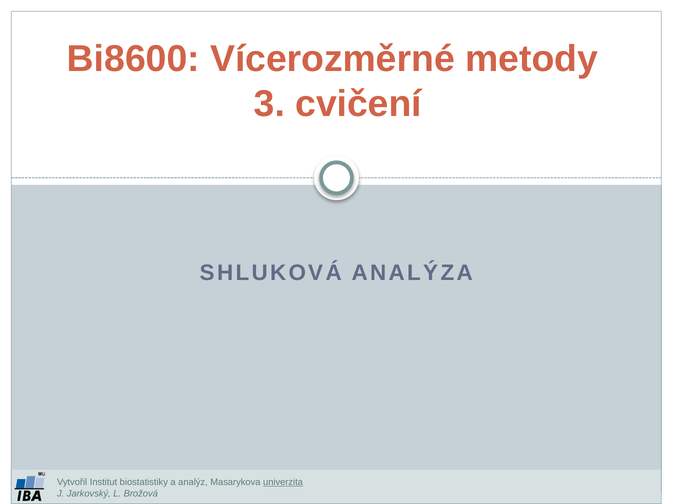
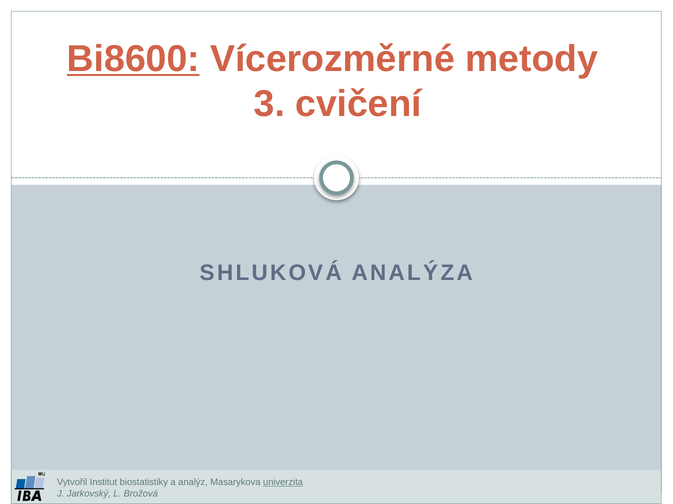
Bi8600 underline: none -> present
